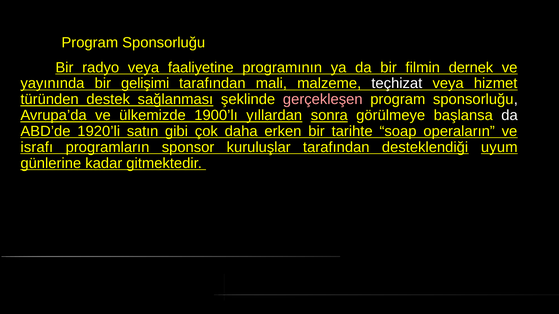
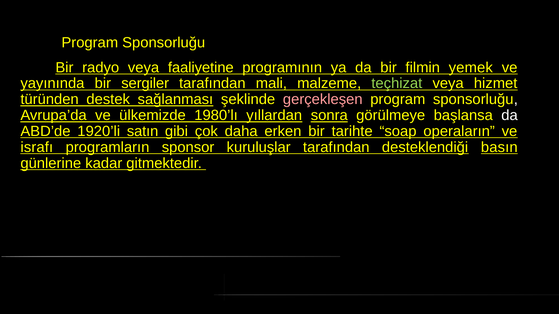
dernek: dernek -> yemek
gelişimi: gelişimi -> sergiler
teçhizat colour: white -> light green
1900’lı: 1900’lı -> 1980’lı
uyum: uyum -> basın
